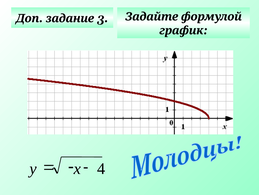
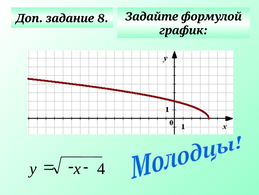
3: 3 -> 8
